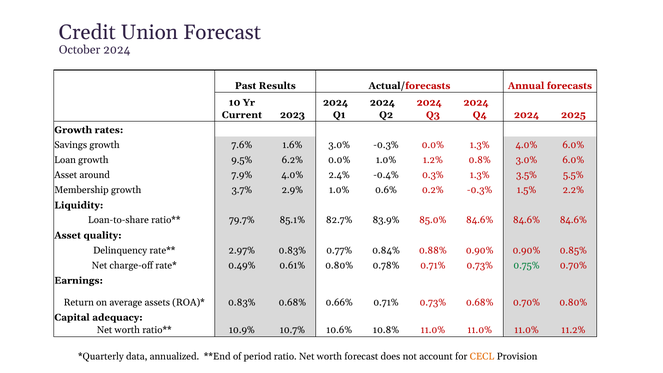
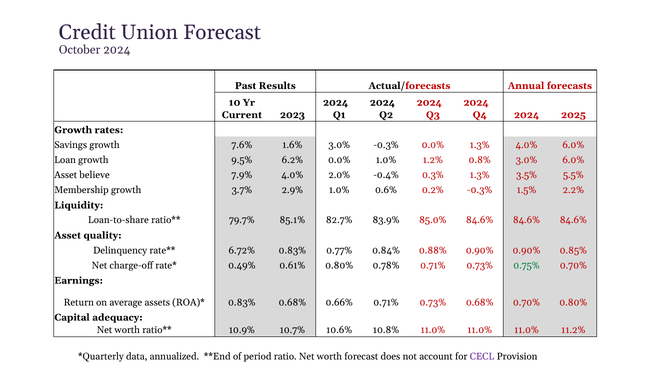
around: around -> believe
2.4%: 2.4% -> 2.0%
2.97%: 2.97% -> 6.72%
CECL colour: orange -> purple
